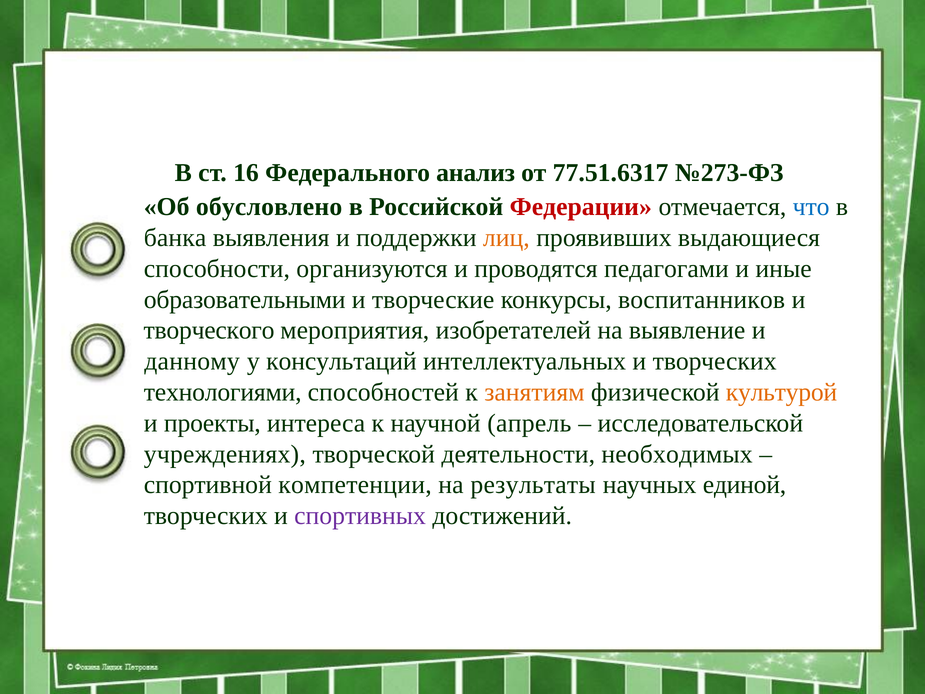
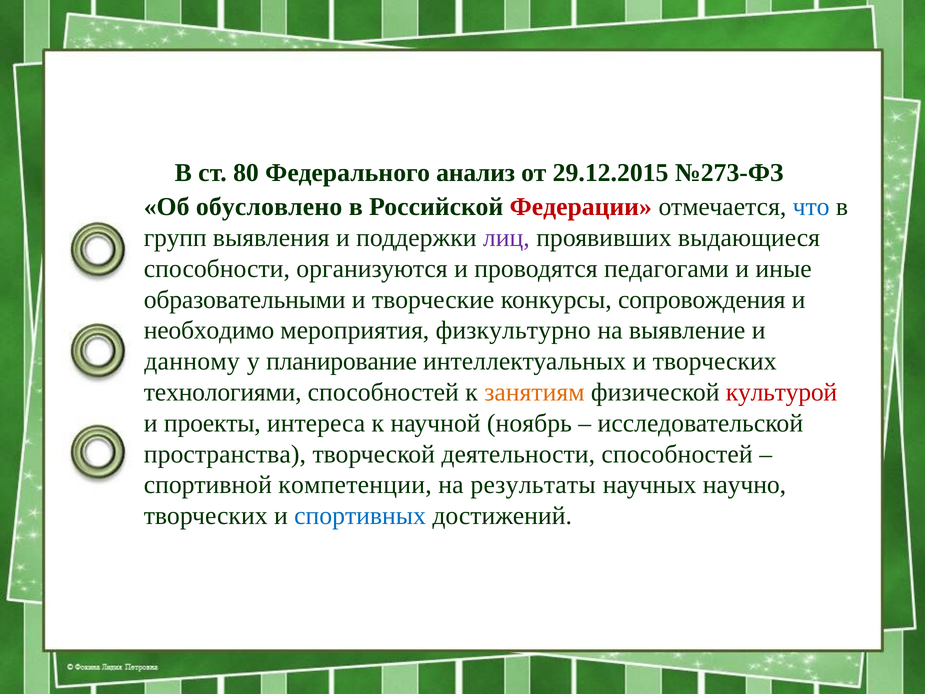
16: 16 -> 80
77.51.6317: 77.51.6317 -> 29.12.2015
банка: банка -> групп
лиц colour: orange -> purple
воспитанников: воспитанников -> сопровождения
творческого: творческого -> необходимо
изобретателей: изобретателей -> физкультурно
консультаций: консультаций -> планирование
культурой colour: orange -> red
апрель: апрель -> ноябрь
учреждениях: учреждениях -> пространства
деятельности необходимых: необходимых -> способностей
единой: единой -> научно
спортивных colour: purple -> blue
